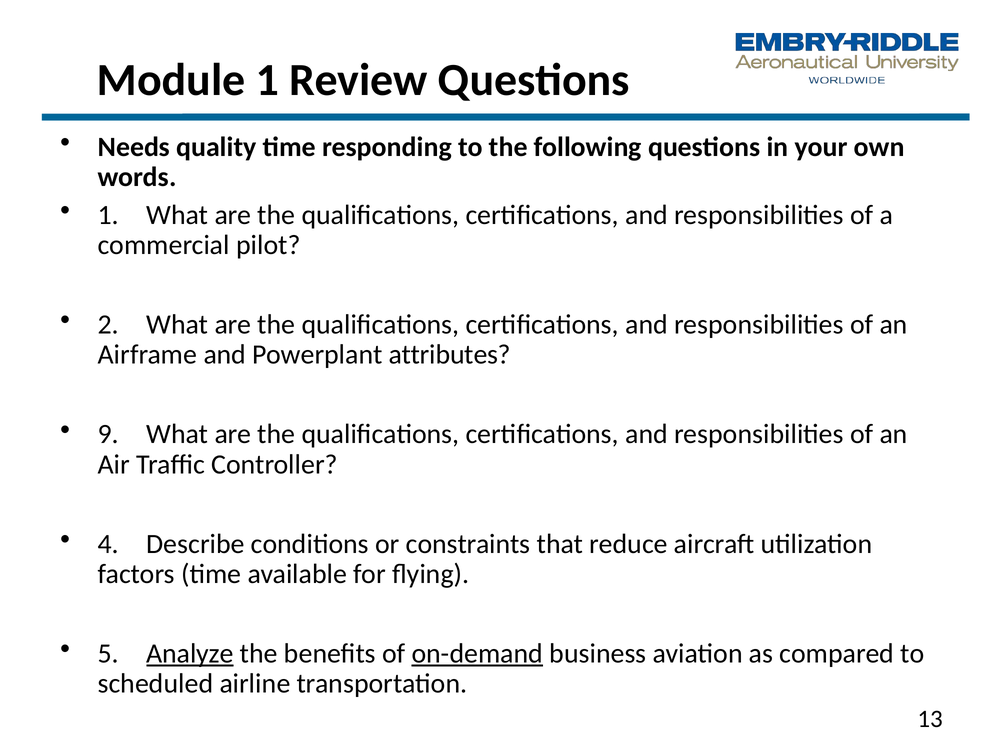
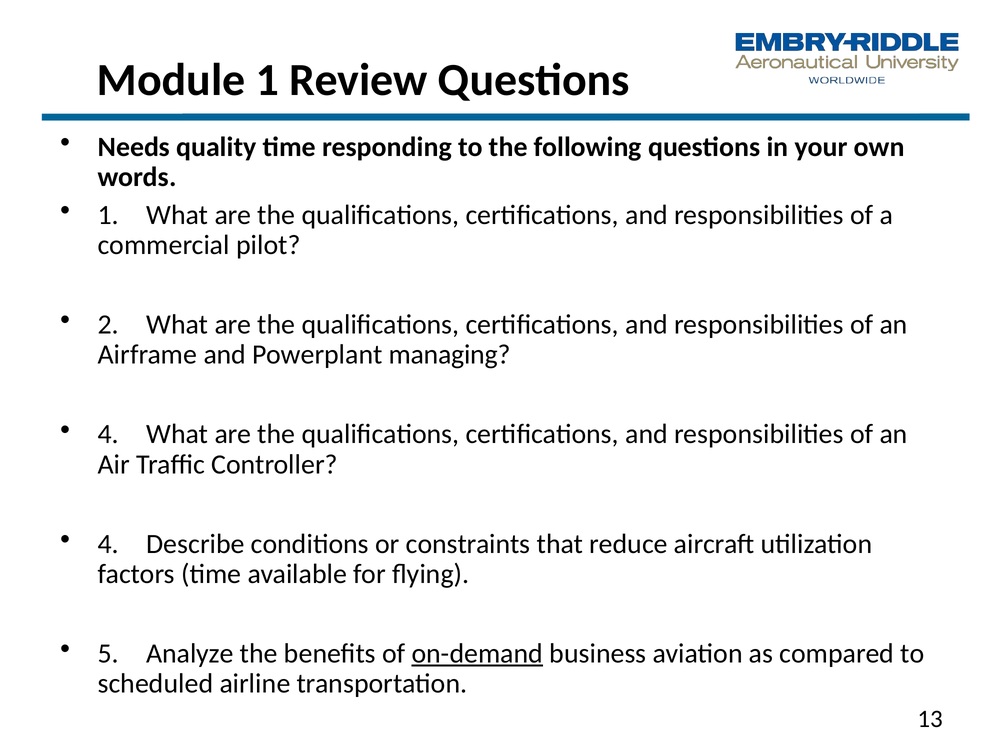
attributes: attributes -> managing
9 at (108, 434): 9 -> 4
Analyze underline: present -> none
